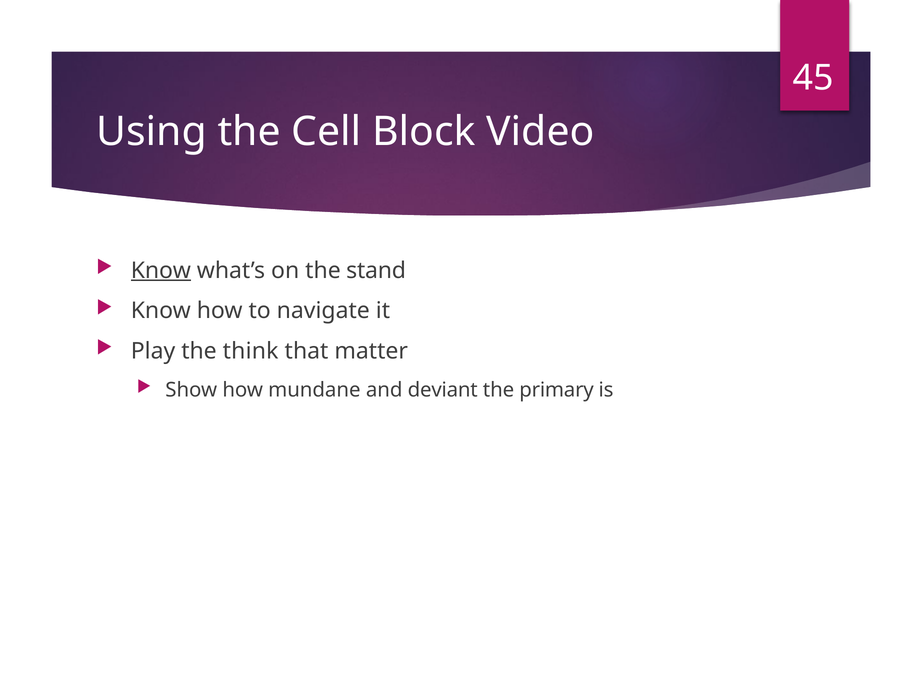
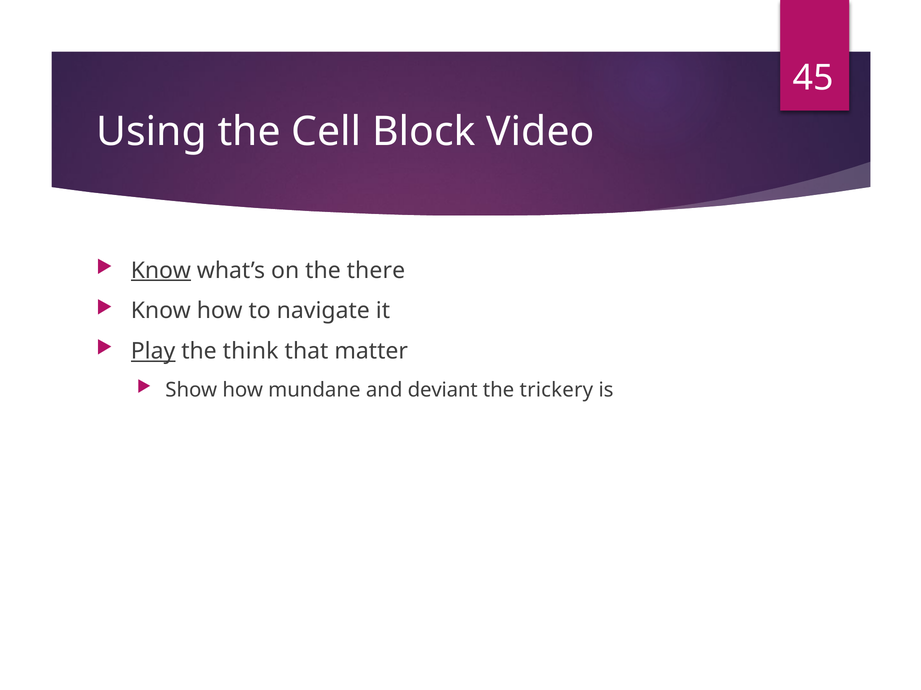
stand: stand -> there
Play underline: none -> present
primary: primary -> trickery
